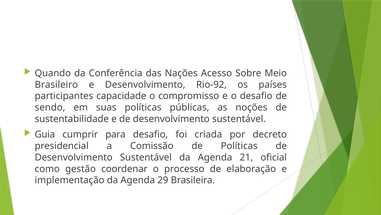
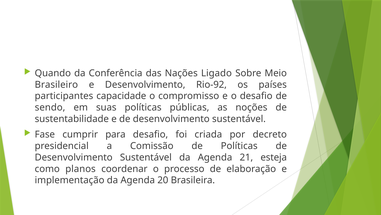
Acesso: Acesso -> Ligado
Guia: Guia -> Fase
oficial: oficial -> esteja
gestão: gestão -> planos
29: 29 -> 20
